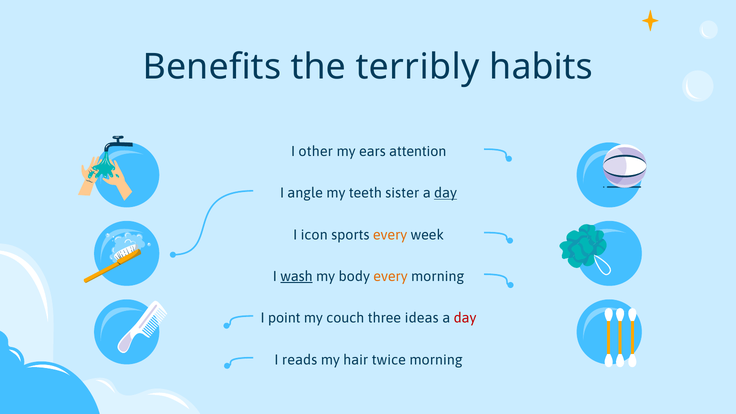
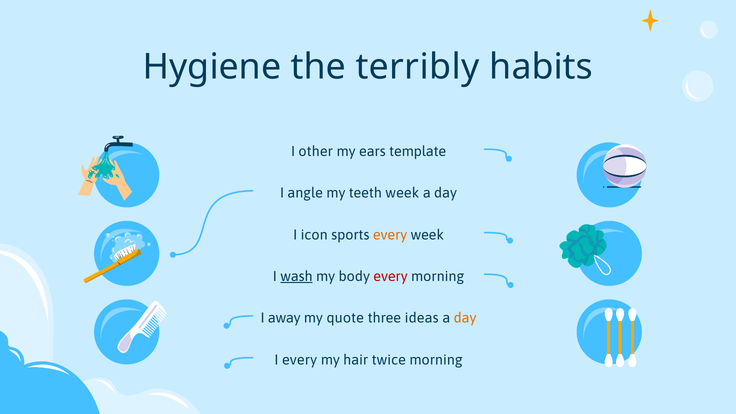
Benefits: Benefits -> Hygiene
attention: attention -> template
teeth sister: sister -> week
day at (446, 193) underline: present -> none
every at (391, 276) colour: orange -> red
point: point -> away
couch: couch -> quote
day at (465, 318) colour: red -> orange
I reads: reads -> every
